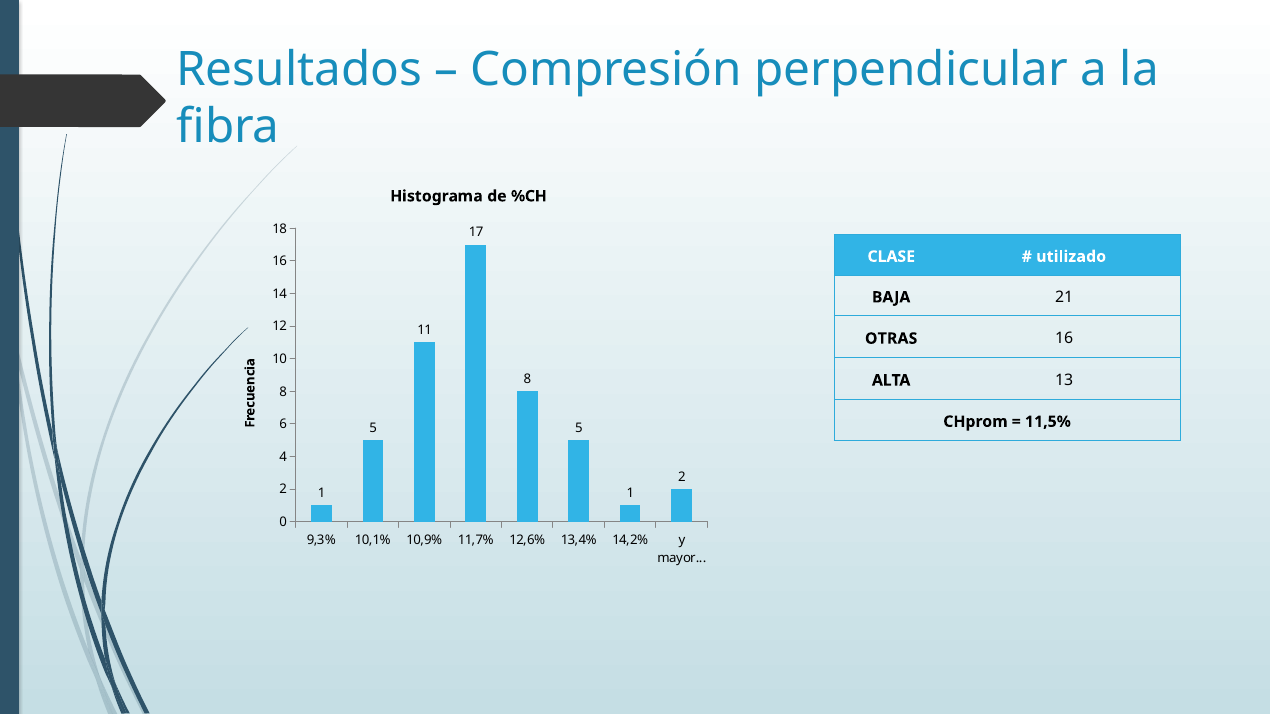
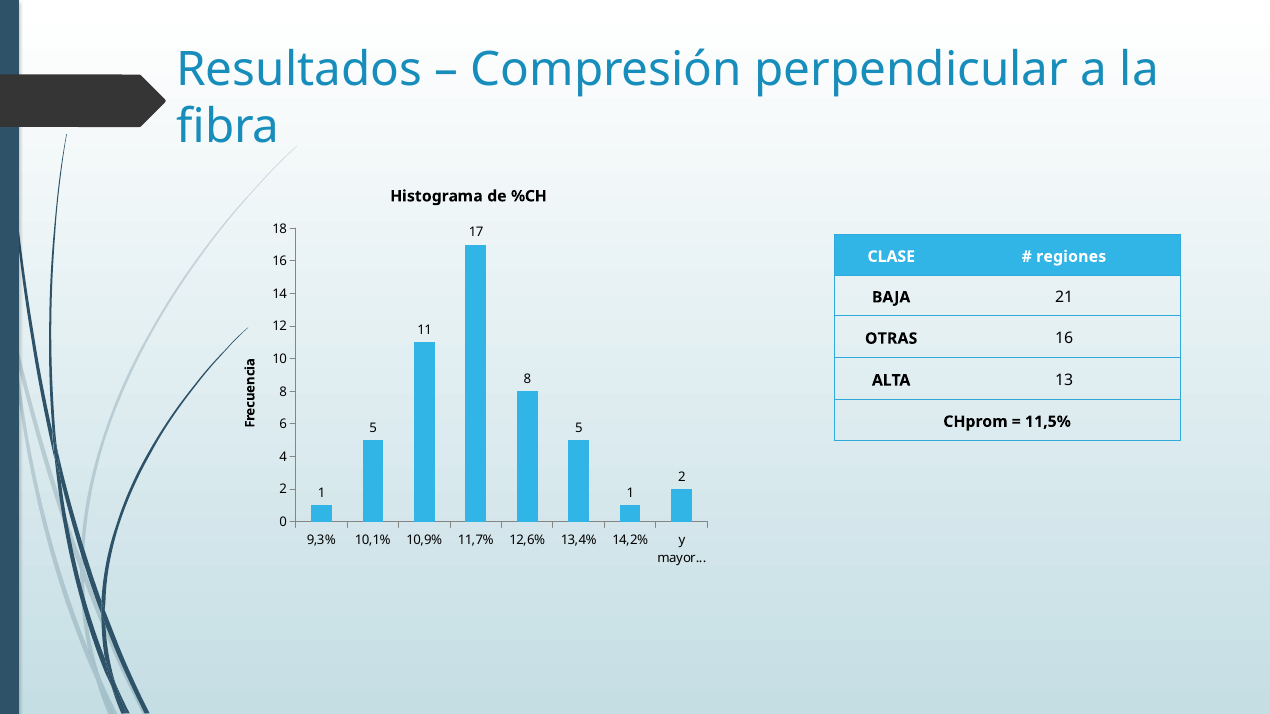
utilizado: utilizado -> regiones
